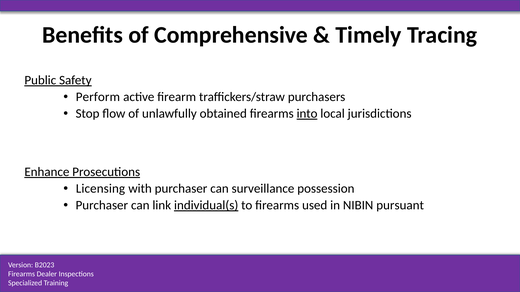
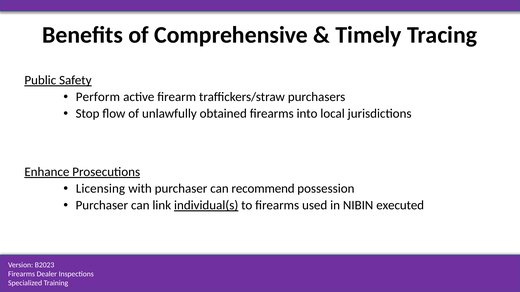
into underline: present -> none
surveillance: surveillance -> recommend
pursuant: pursuant -> executed
